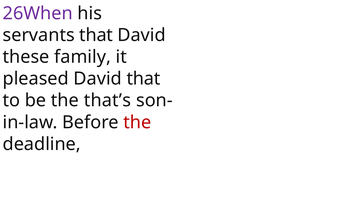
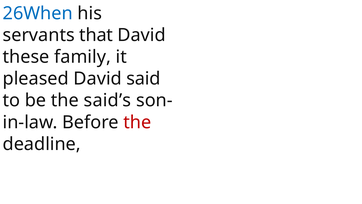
26When colour: purple -> blue
David that: that -> said
that’s: that’s -> said’s
